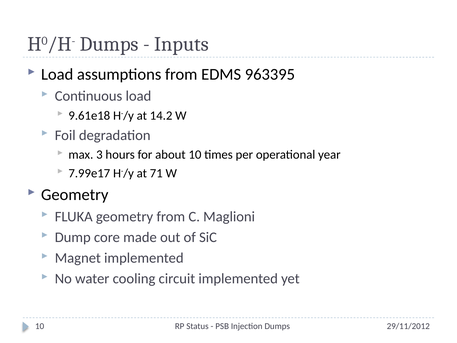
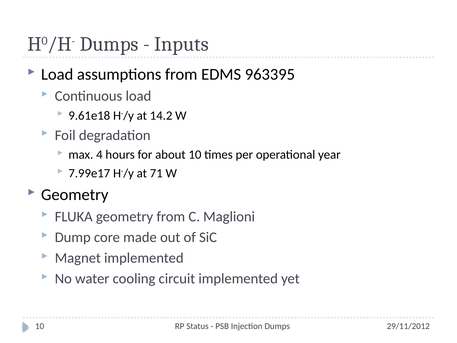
3: 3 -> 4
